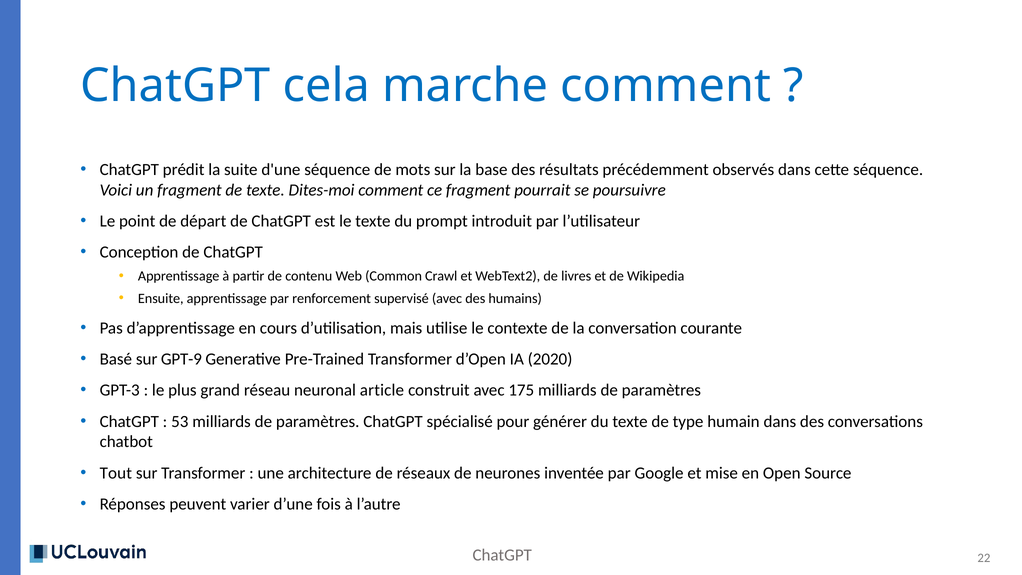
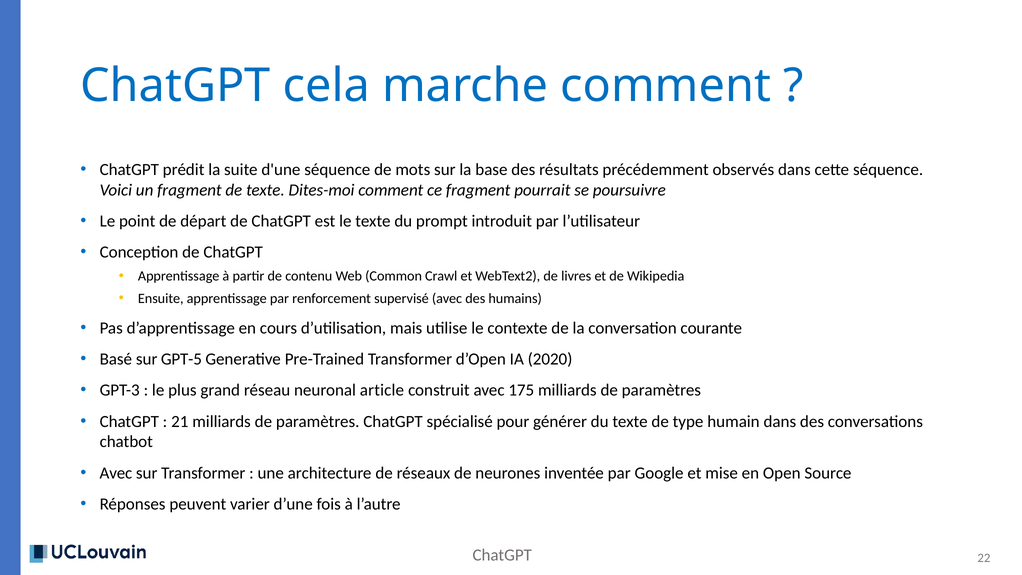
GPT-9: GPT-9 -> GPT-5
53: 53 -> 21
Tout at (116, 473): Tout -> Avec
